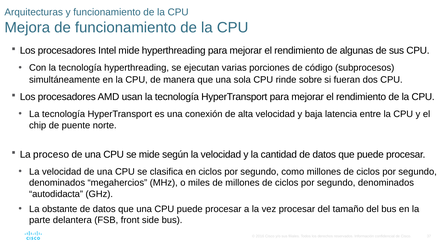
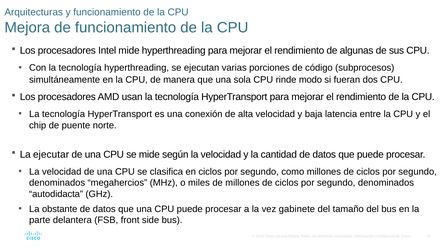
sobre: sobre -> modo
proceso: proceso -> ejecutar
vez procesar: procesar -> gabinete
